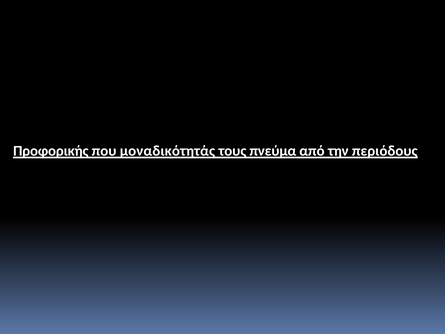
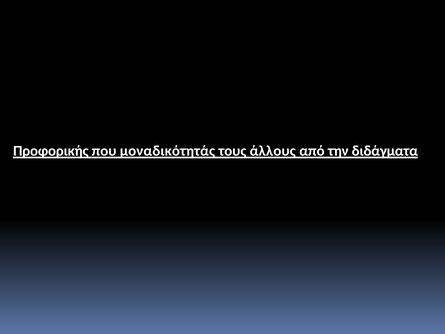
πνεύμα: πνεύμα -> άλλους
περιόδους: περιόδους -> διδάγματα
